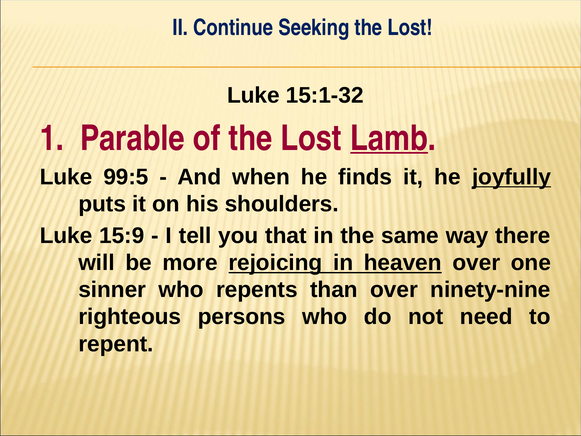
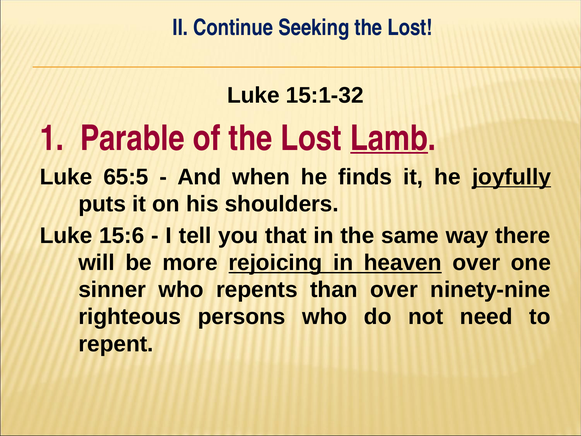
99:5: 99:5 -> 65:5
15:9: 15:9 -> 15:6
